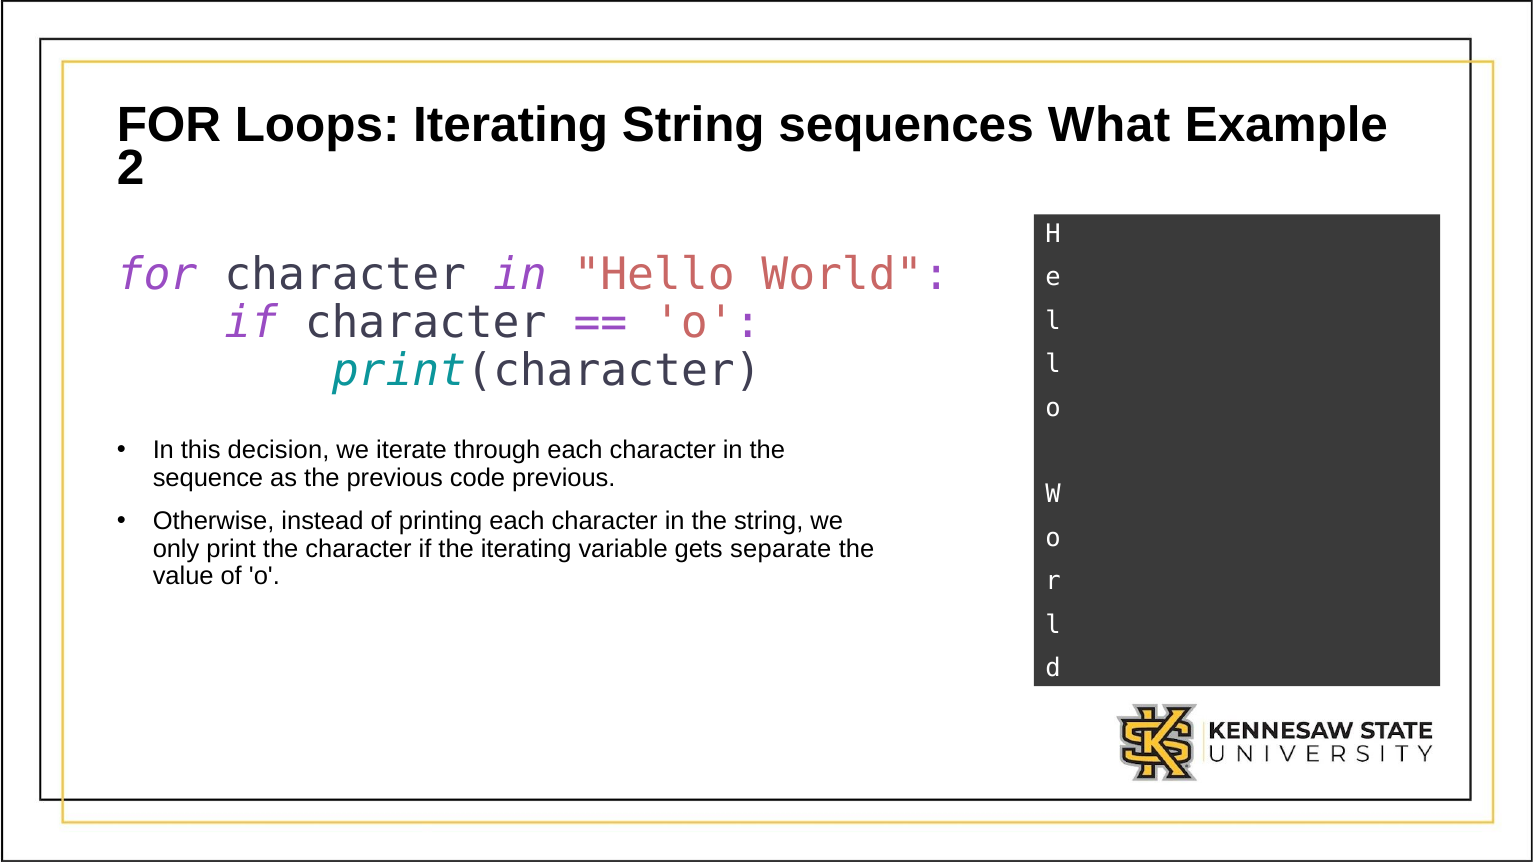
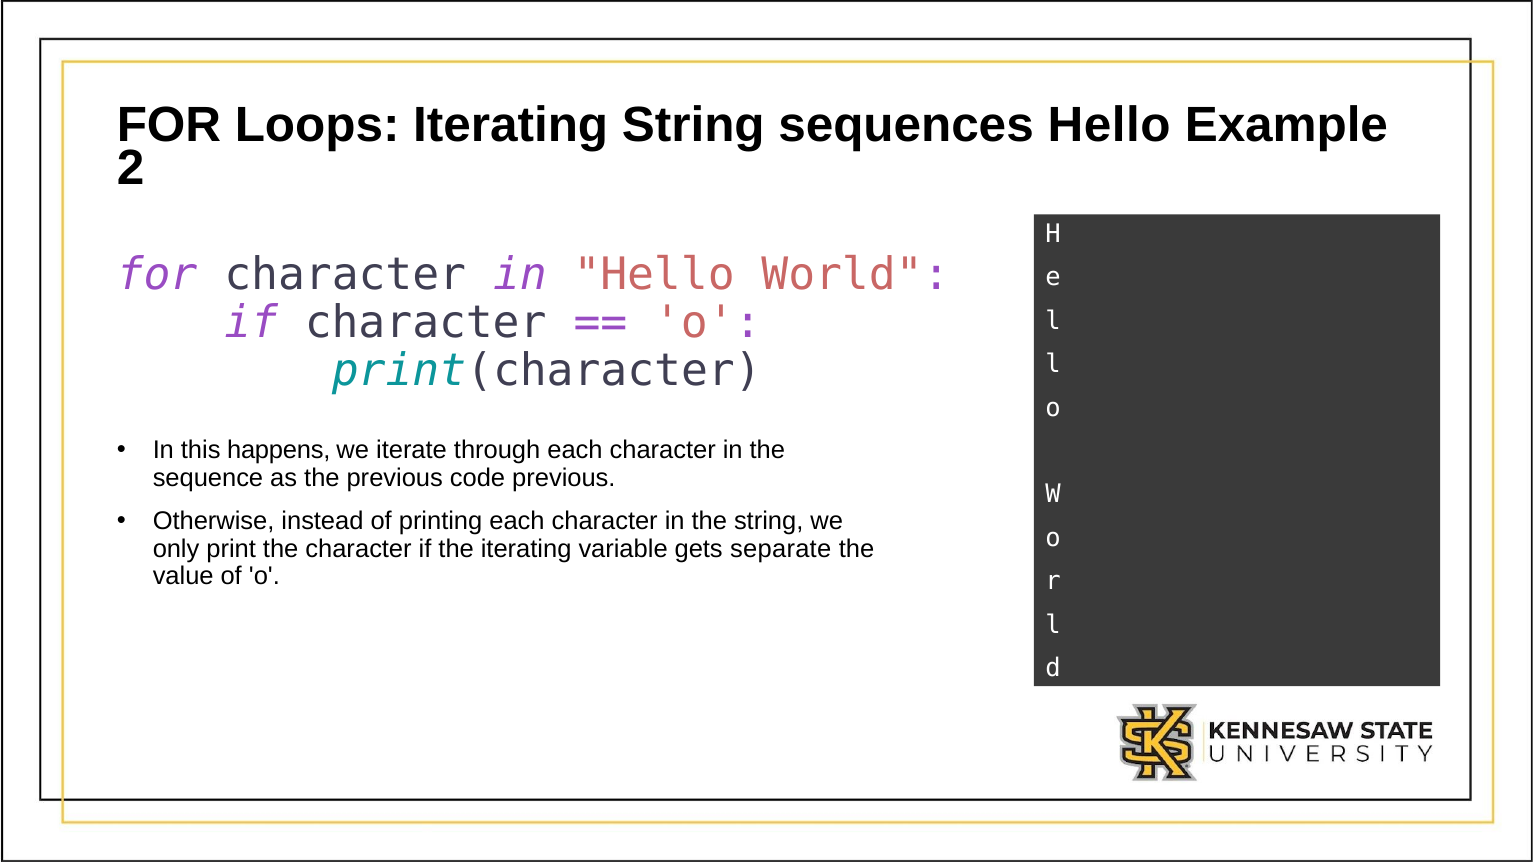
sequences What: What -> Hello
decision: decision -> happens
